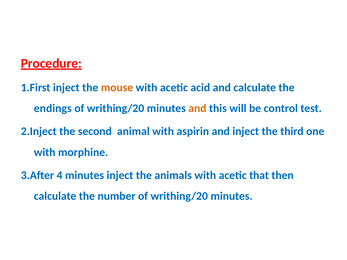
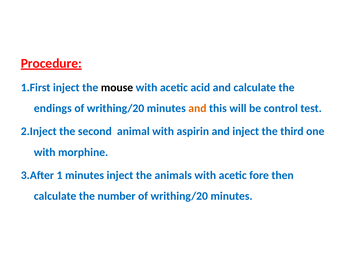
mouse colour: orange -> black
4: 4 -> 1
that: that -> fore
